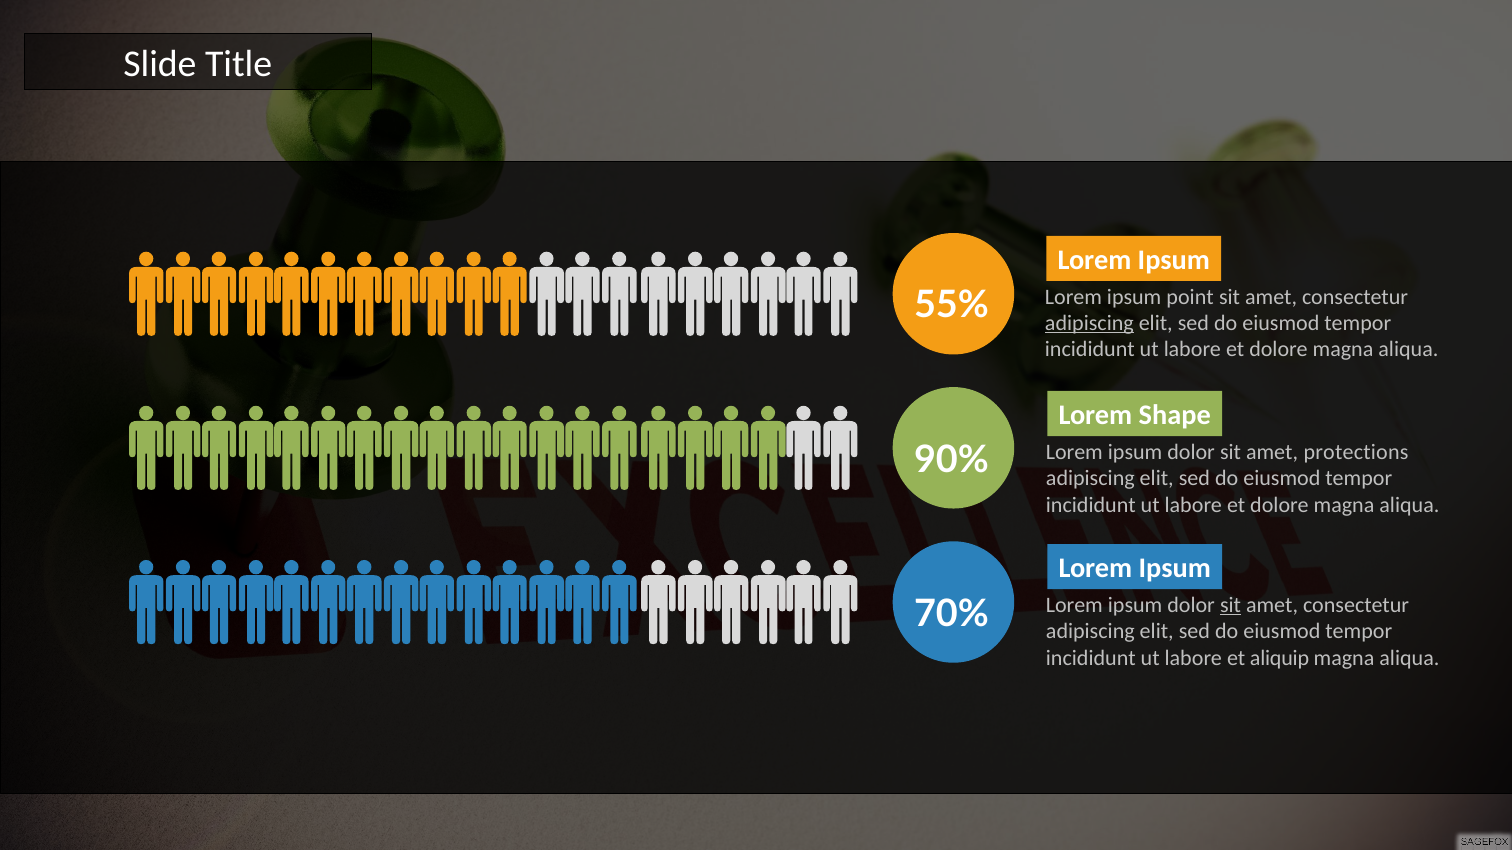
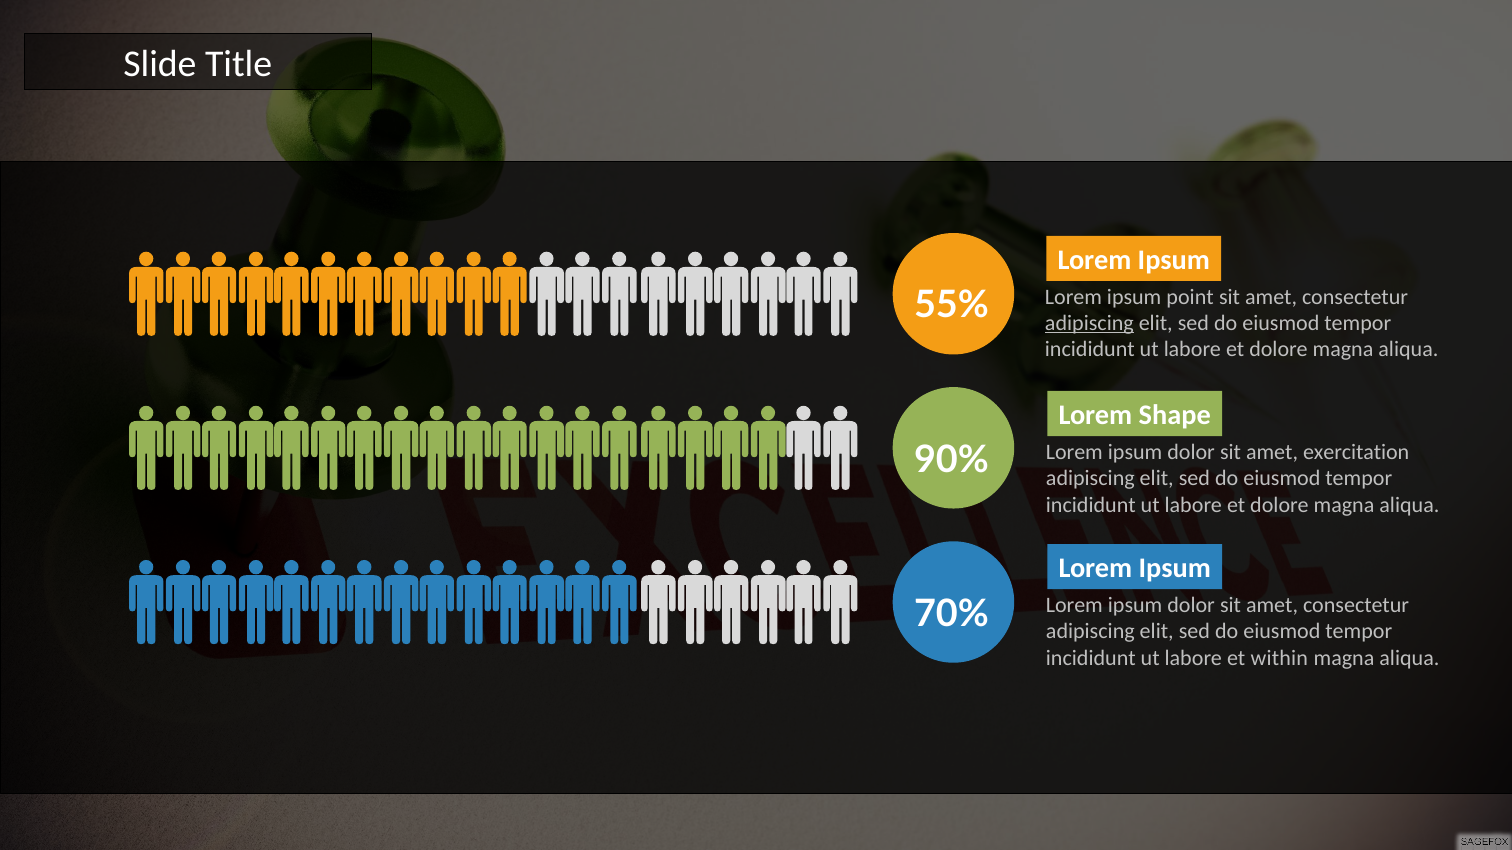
protections: protections -> exercitation
sit at (1231, 605) underline: present -> none
aliquip: aliquip -> within
